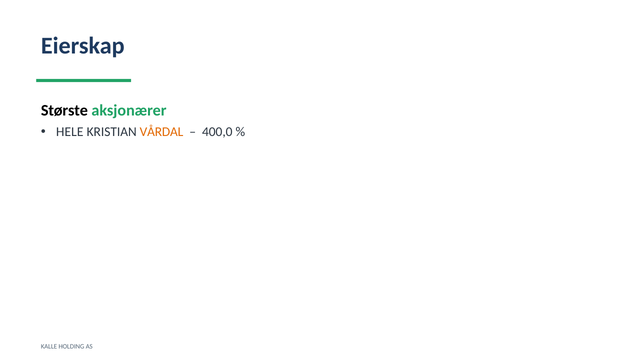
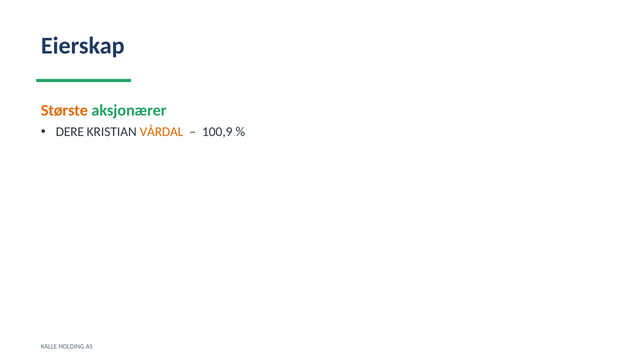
Største colour: black -> orange
HELE: HELE -> DERE
400,0: 400,0 -> 100,9
